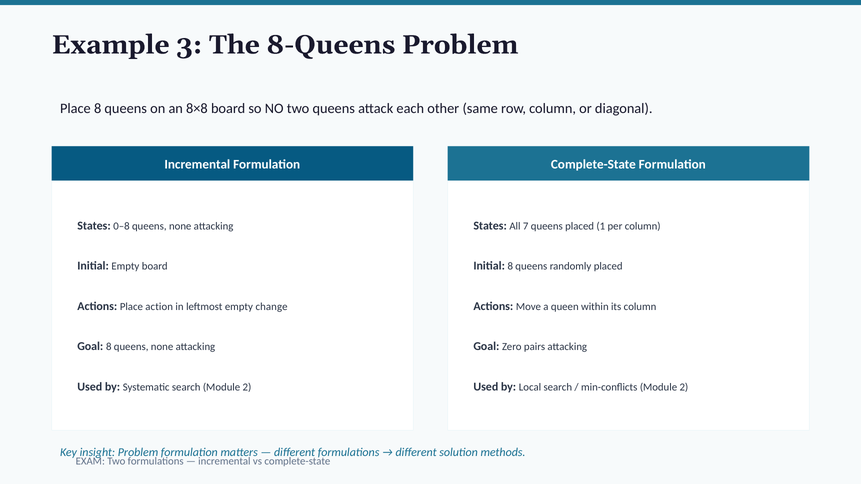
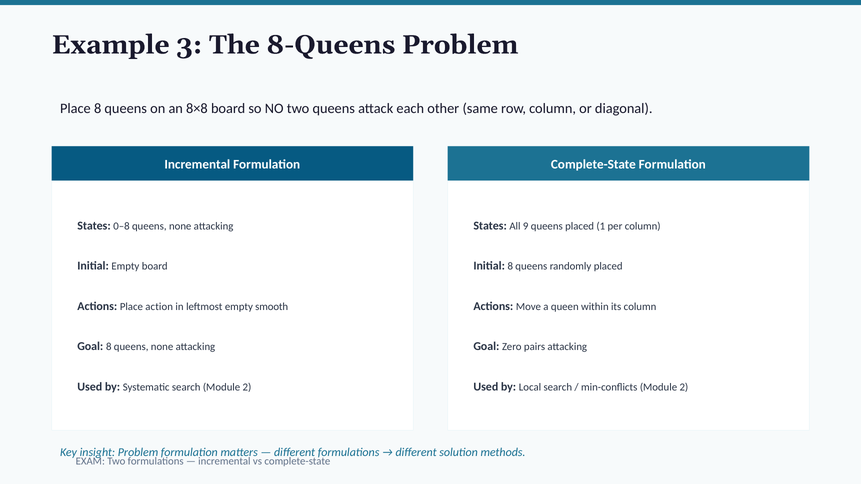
7: 7 -> 9
change: change -> smooth
